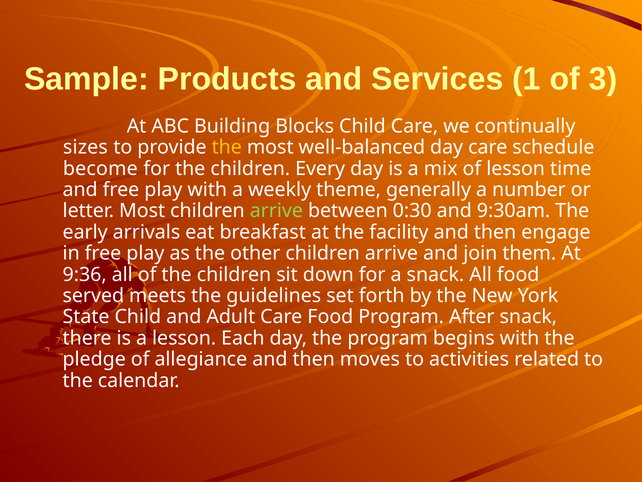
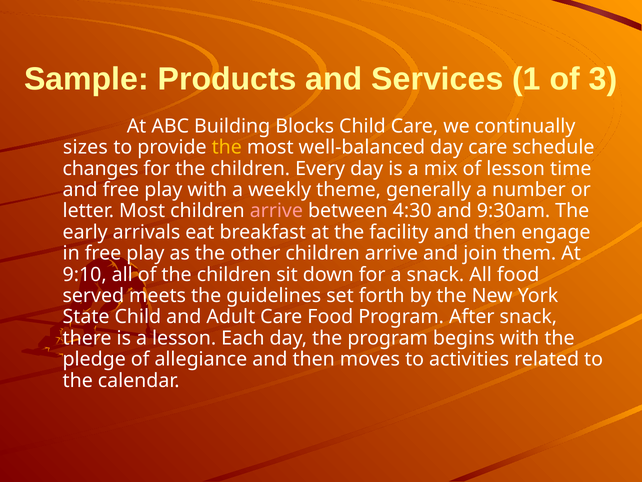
become: become -> changes
arrive at (276, 211) colour: light green -> pink
0:30: 0:30 -> 4:30
9:36: 9:36 -> 9:10
